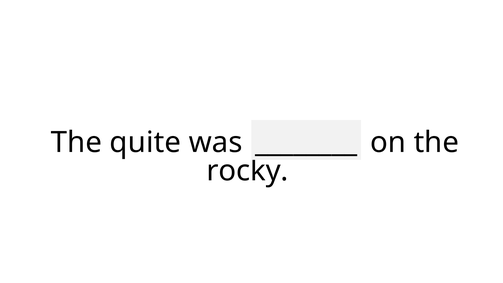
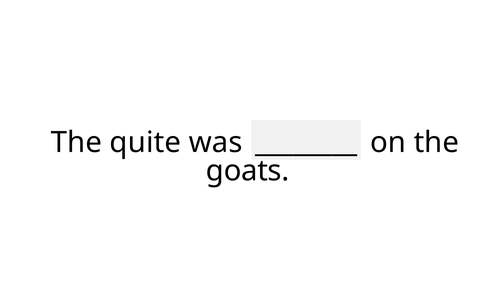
rocky: rocky -> goats
